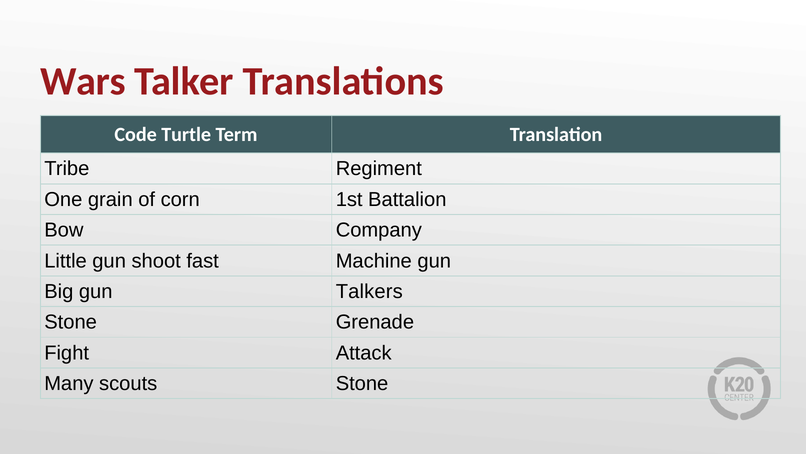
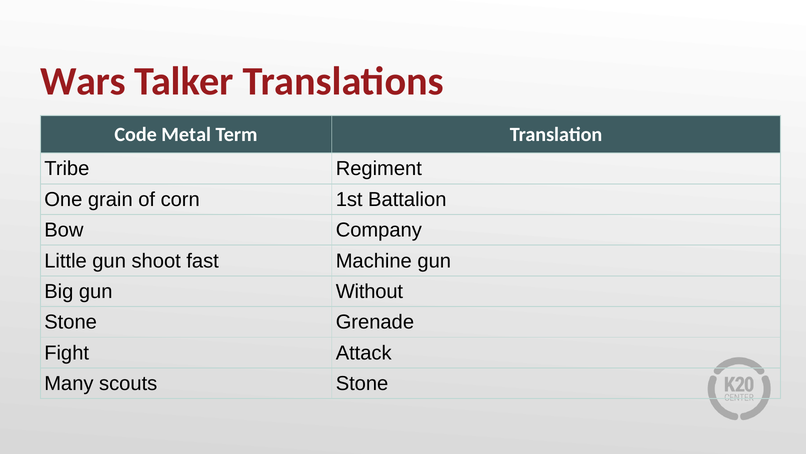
Turtle: Turtle -> Metal
Talkers: Talkers -> Without
